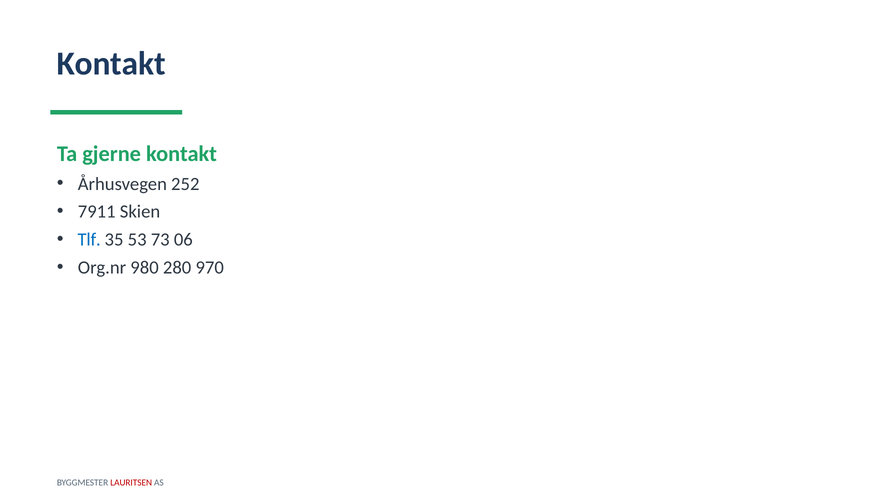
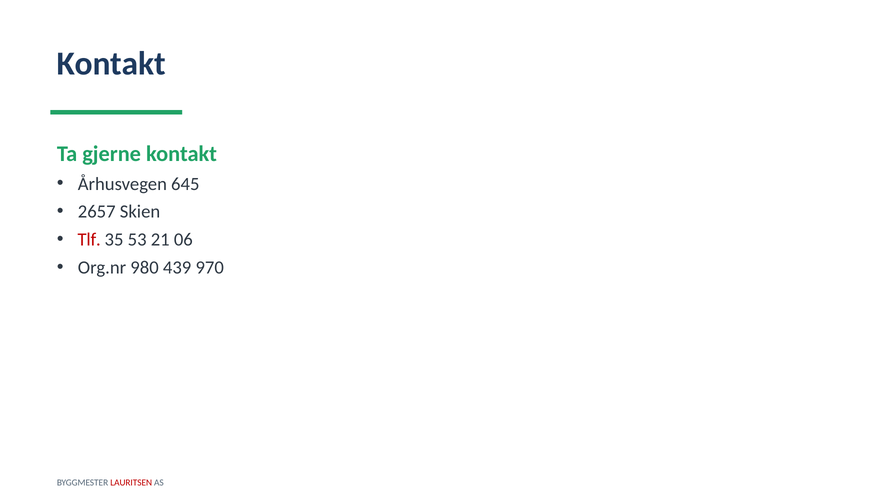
252: 252 -> 645
7911: 7911 -> 2657
Tlf colour: blue -> red
73: 73 -> 21
280: 280 -> 439
